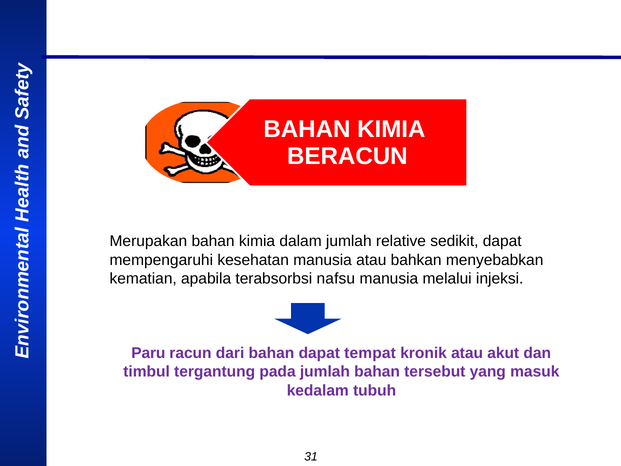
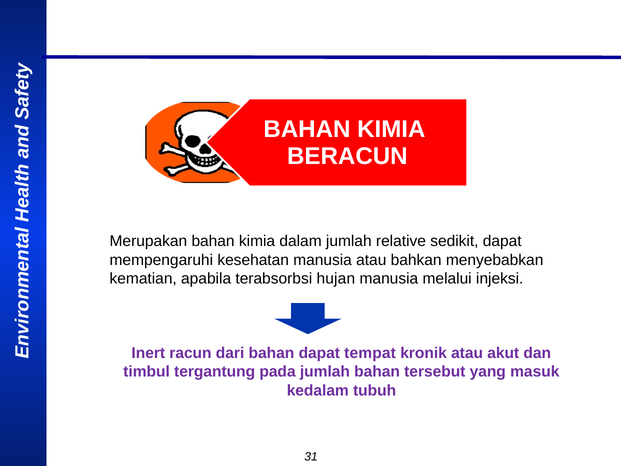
nafsu: nafsu -> hujan
Paru: Paru -> Inert
